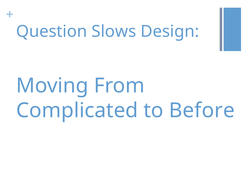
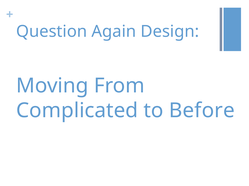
Slows: Slows -> Again
